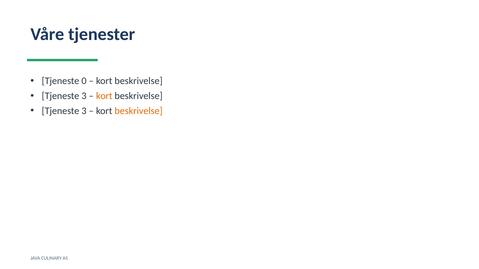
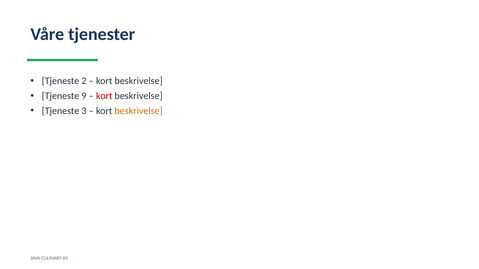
0: 0 -> 2
3 at (84, 96): 3 -> 9
kort at (104, 96) colour: orange -> red
